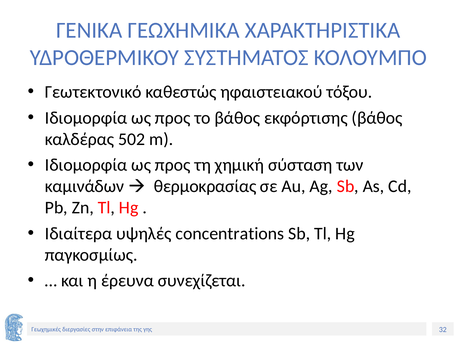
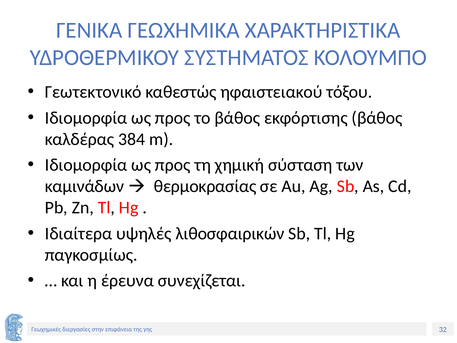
502: 502 -> 384
concentrations: concentrations -> λιθοσφαιρικών
